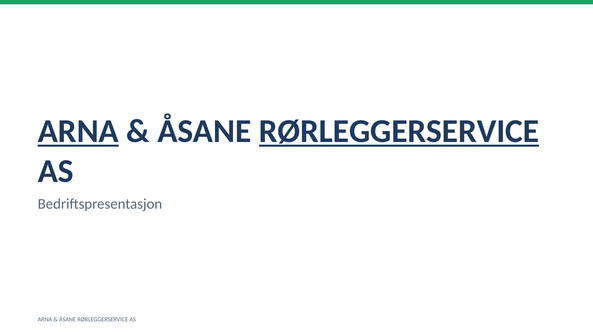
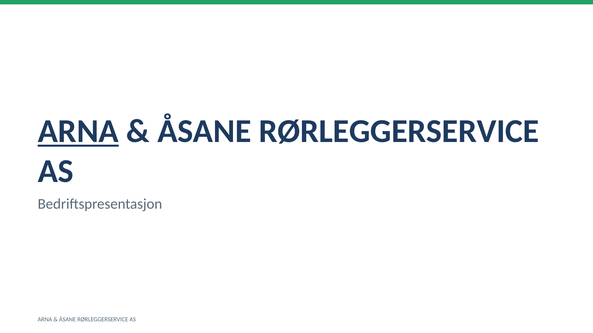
RØRLEGGERSERVICE at (399, 132) underline: present -> none
